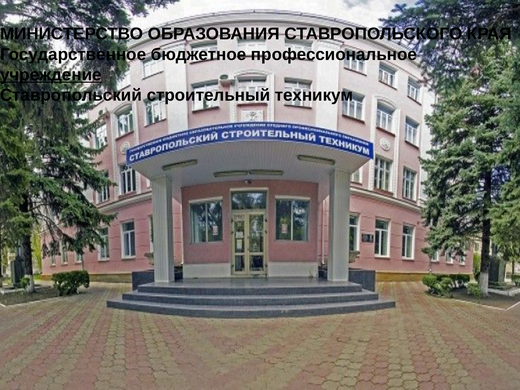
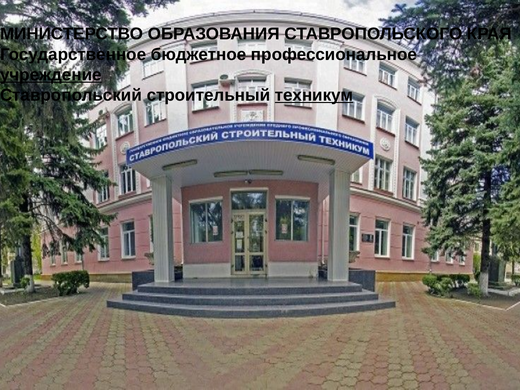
техникум underline: none -> present
